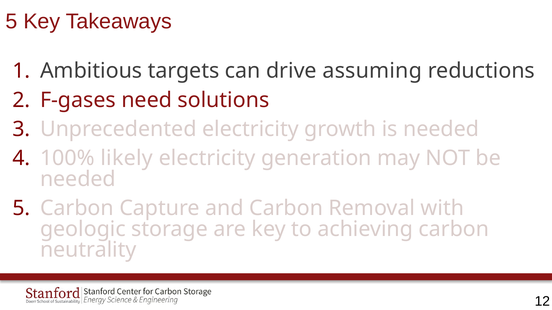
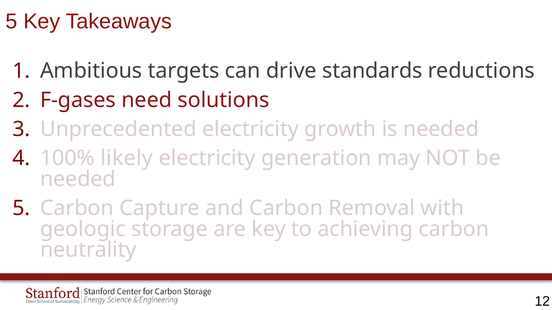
assuming: assuming -> standards
